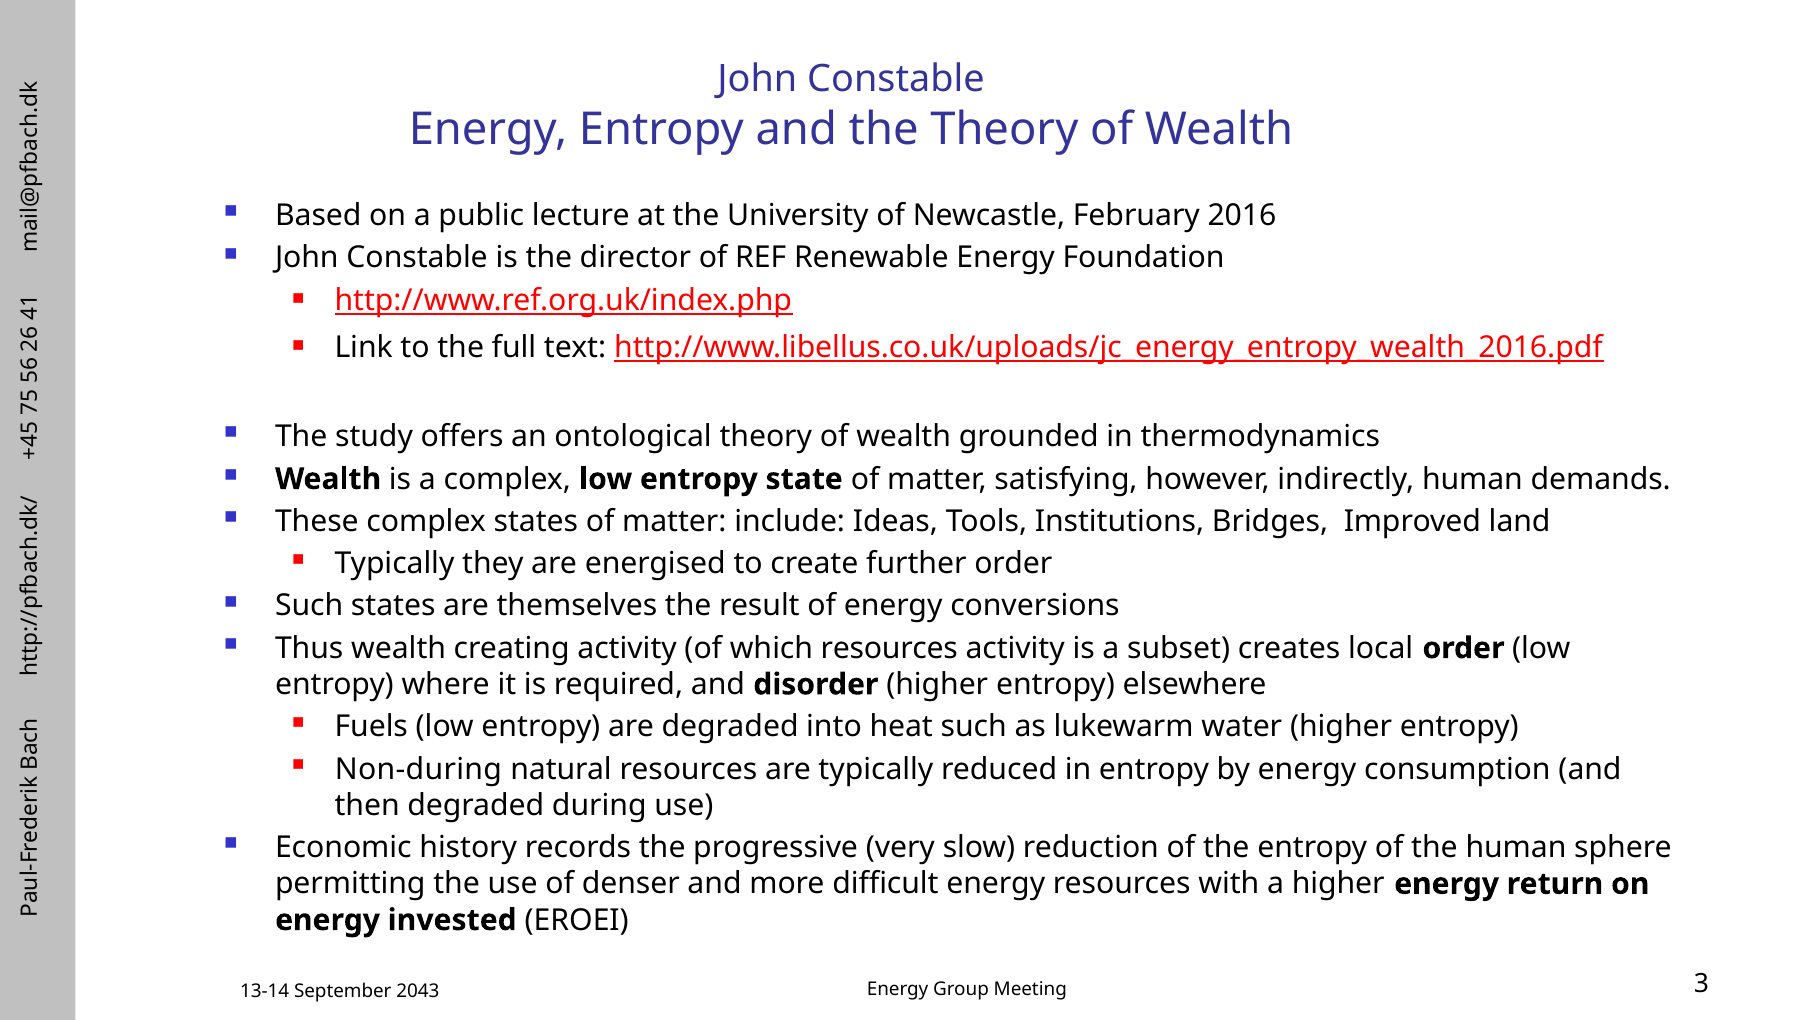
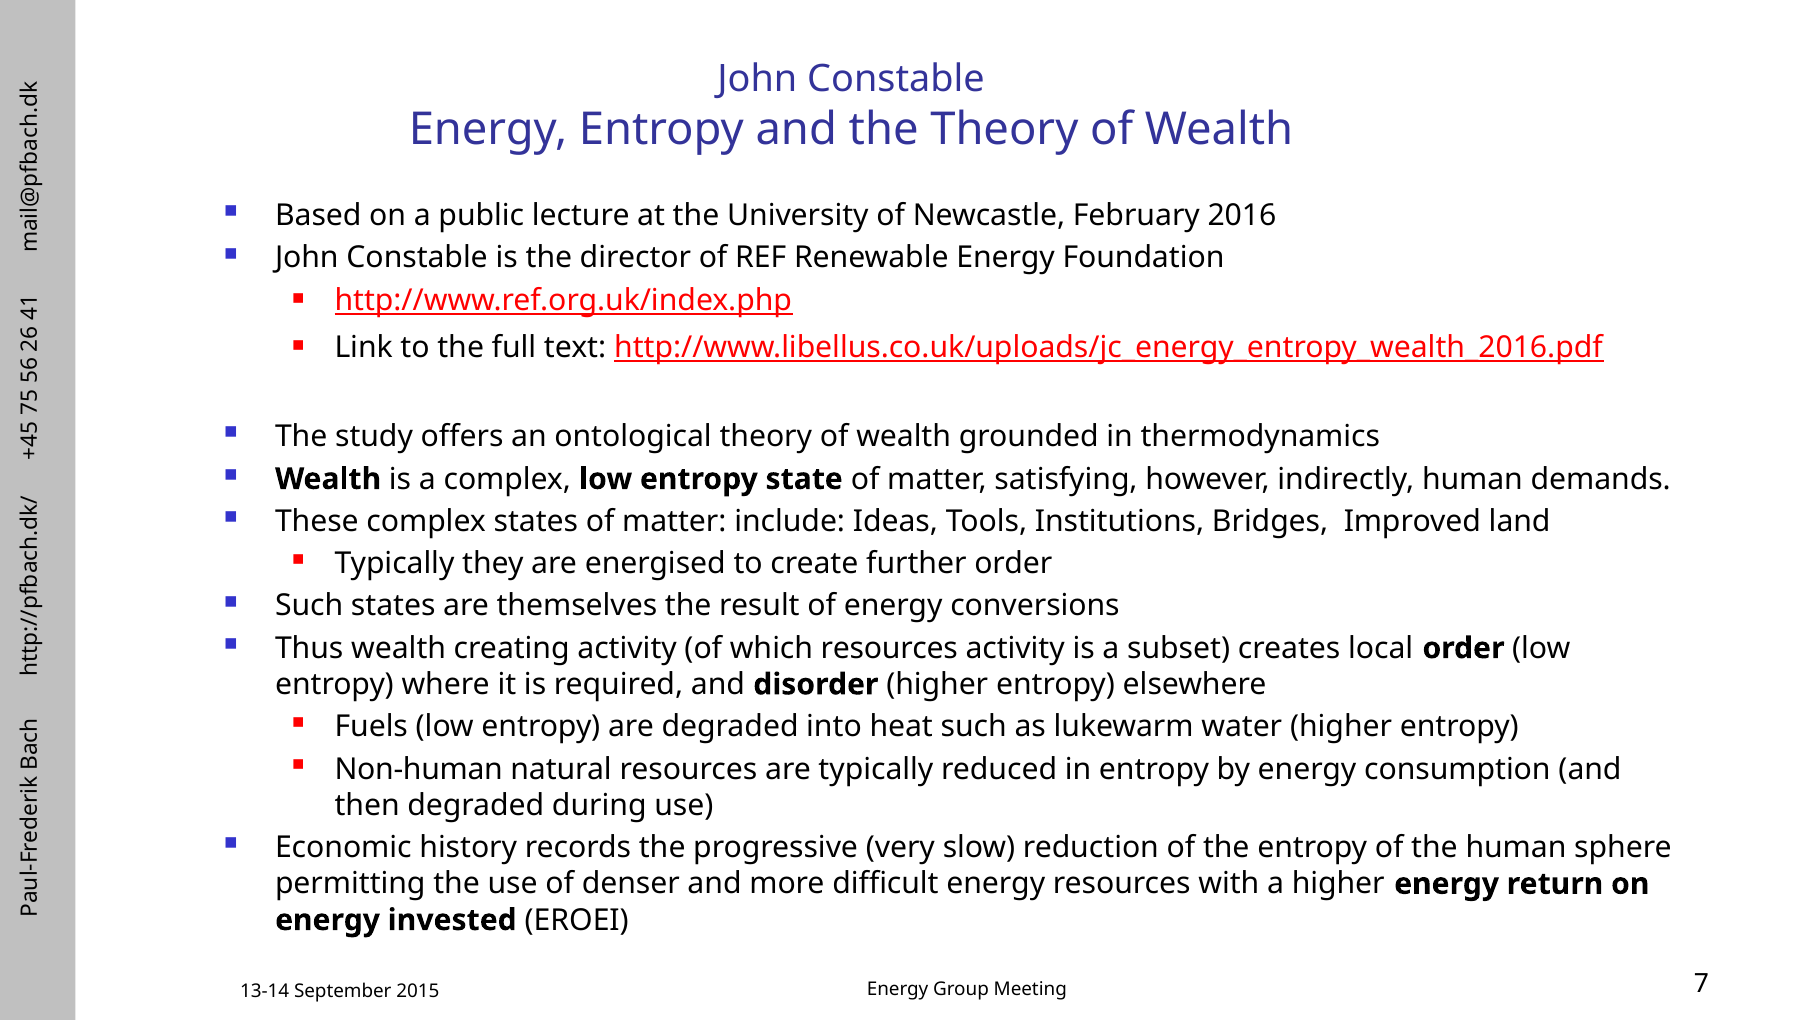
Non-during: Non-during -> Non-human
Meeting 3: 3 -> 7
2043: 2043 -> 2015
